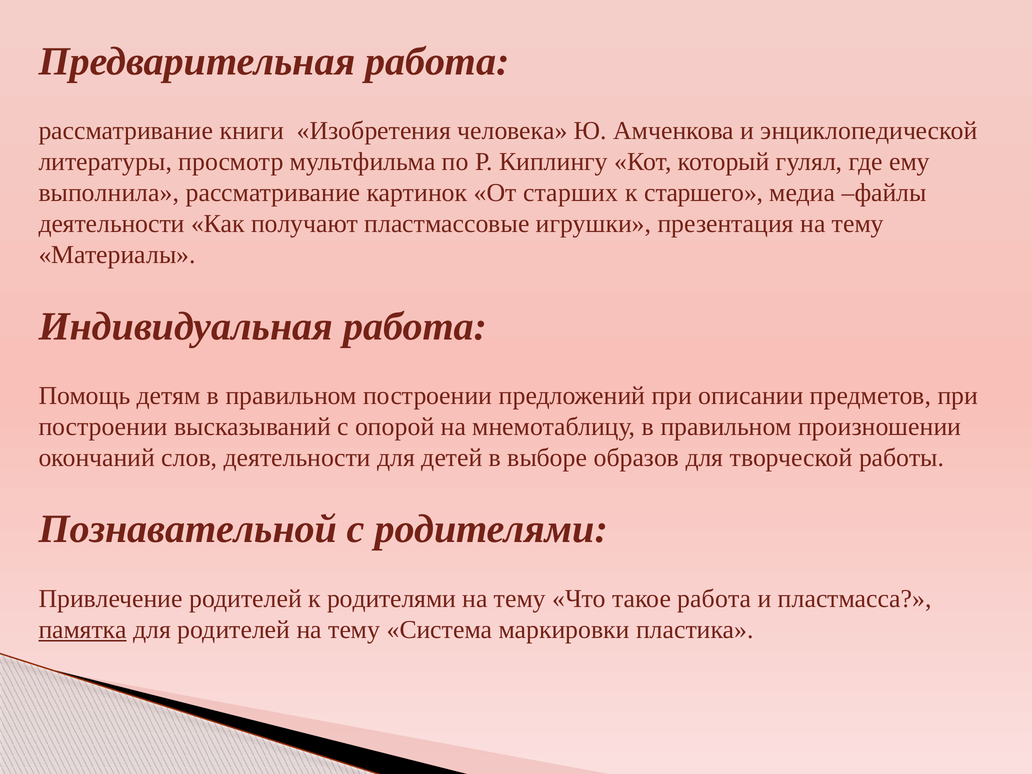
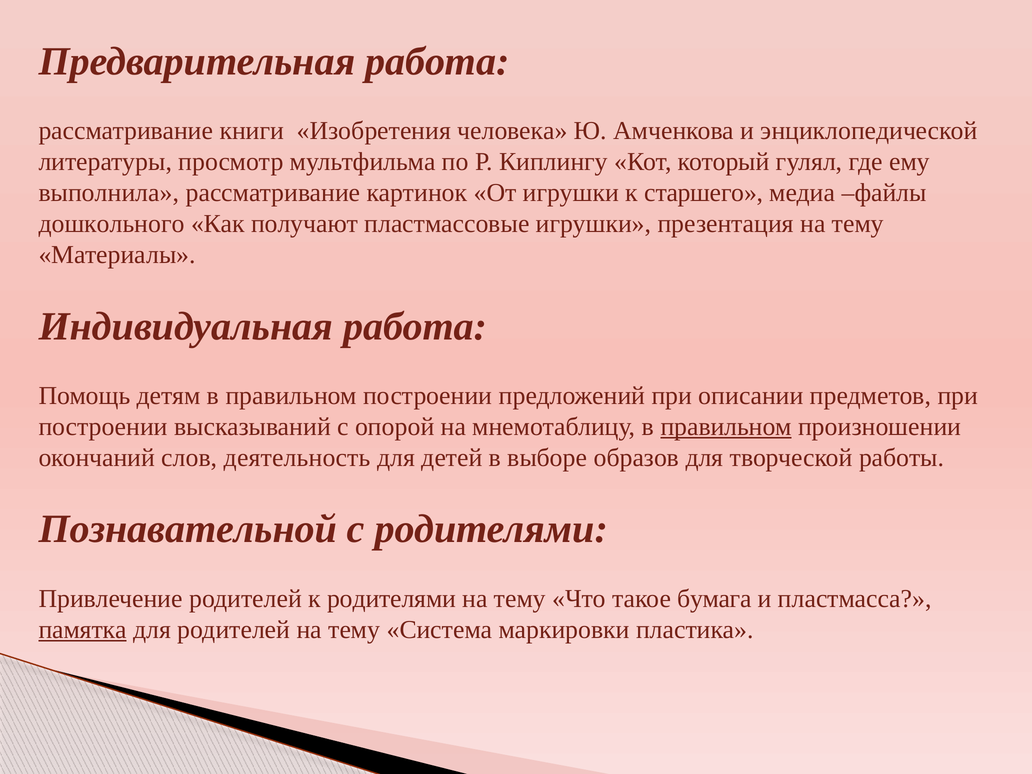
От старших: старших -> игрушки
деятельности at (112, 224): деятельности -> дошкольного
правильном at (726, 427) underline: none -> present
слов деятельности: деятельности -> деятельность
такое работа: работа -> бумага
